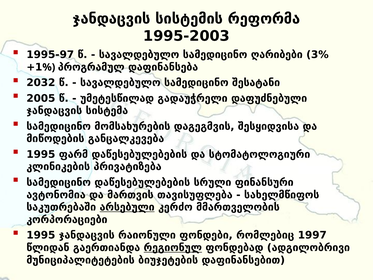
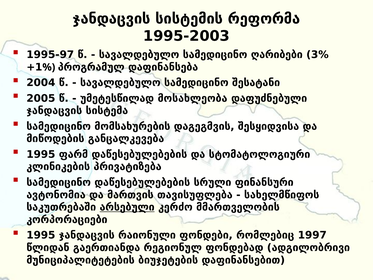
2032: 2032 -> 2004
გადაუჭრელი: გადაუჭრელი -> მოსახლეობა
რეგიონულ underline: present -> none
